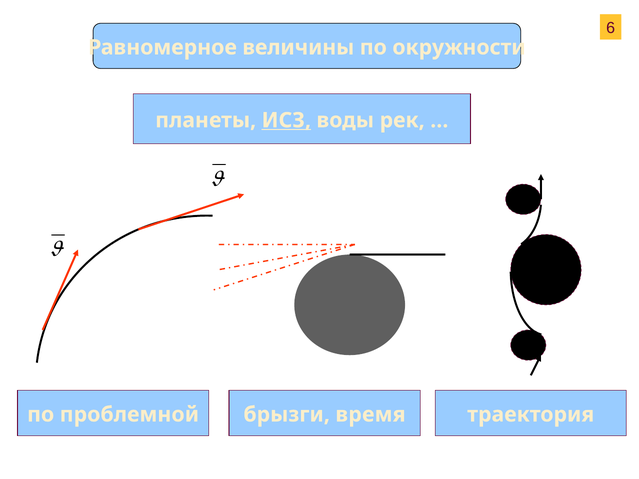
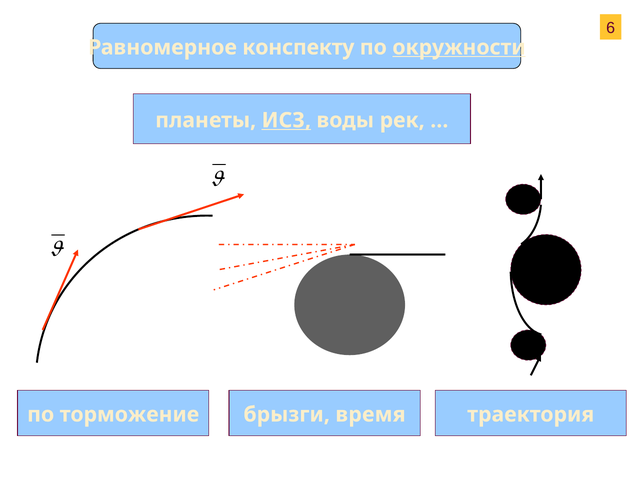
величины: величины -> конспекту
окружности underline: none -> present
проблемной: проблемной -> торможение
